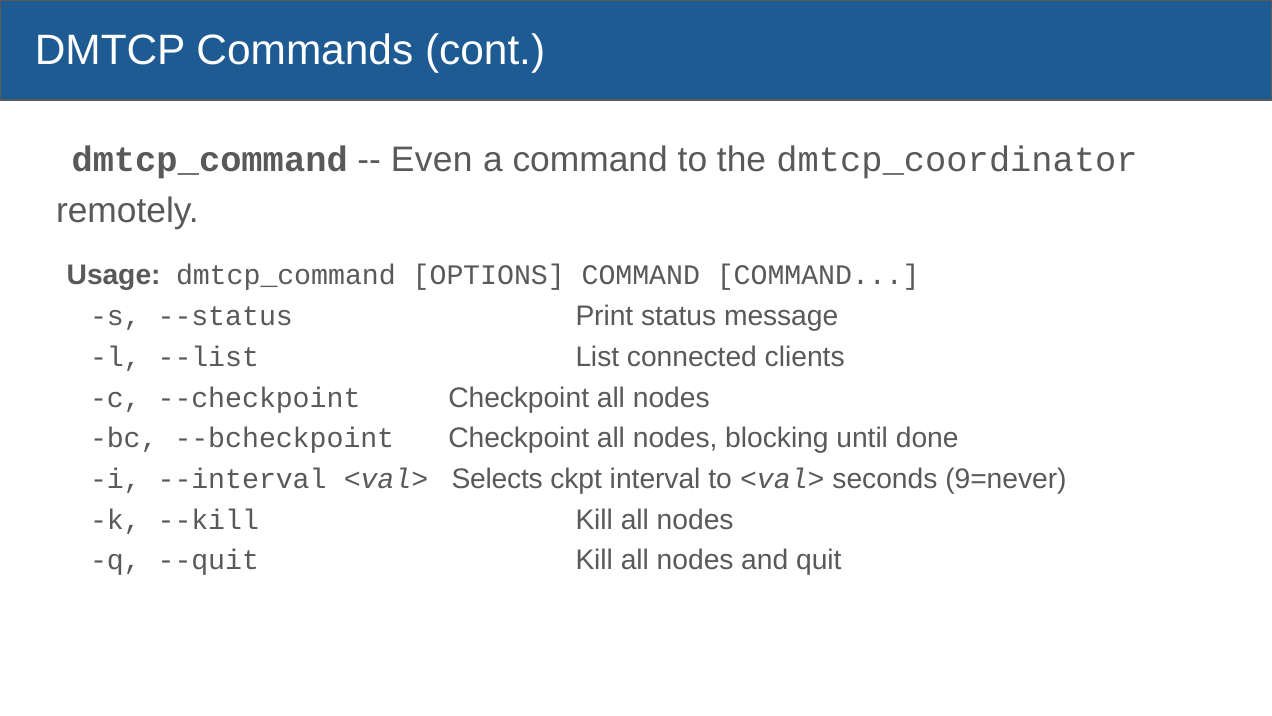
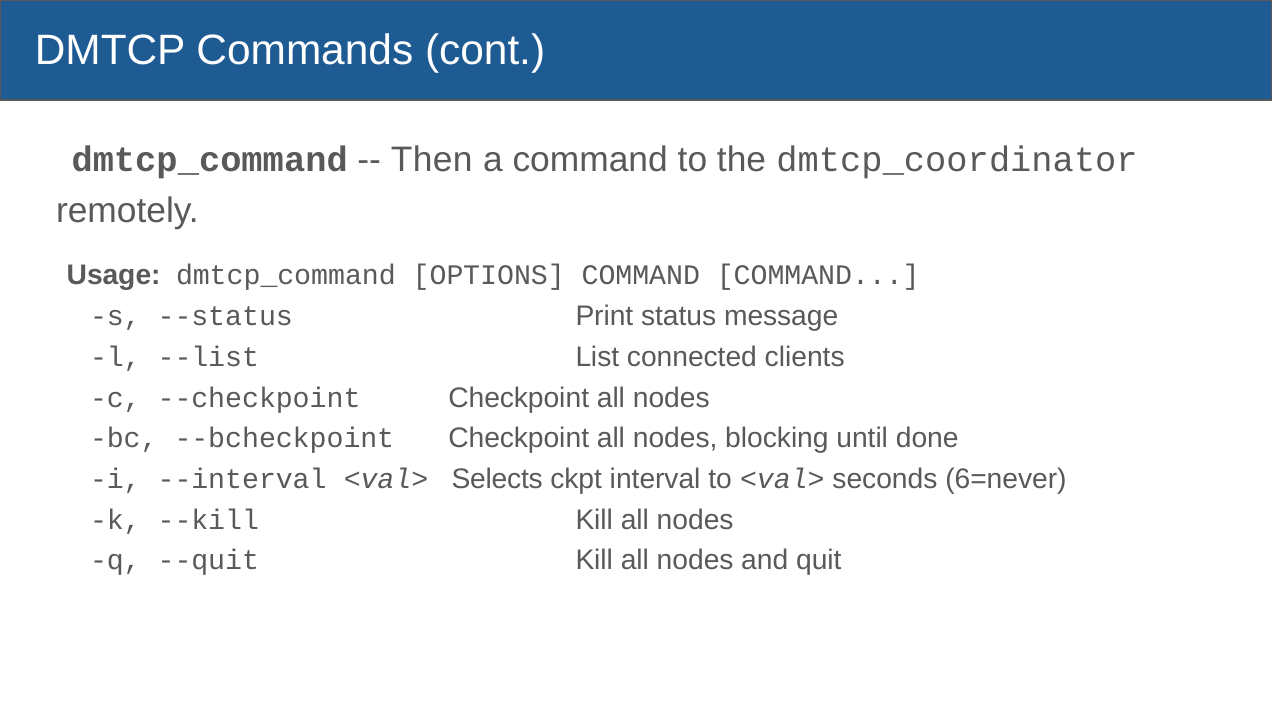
Even: Even -> Then
9=never: 9=never -> 6=never
